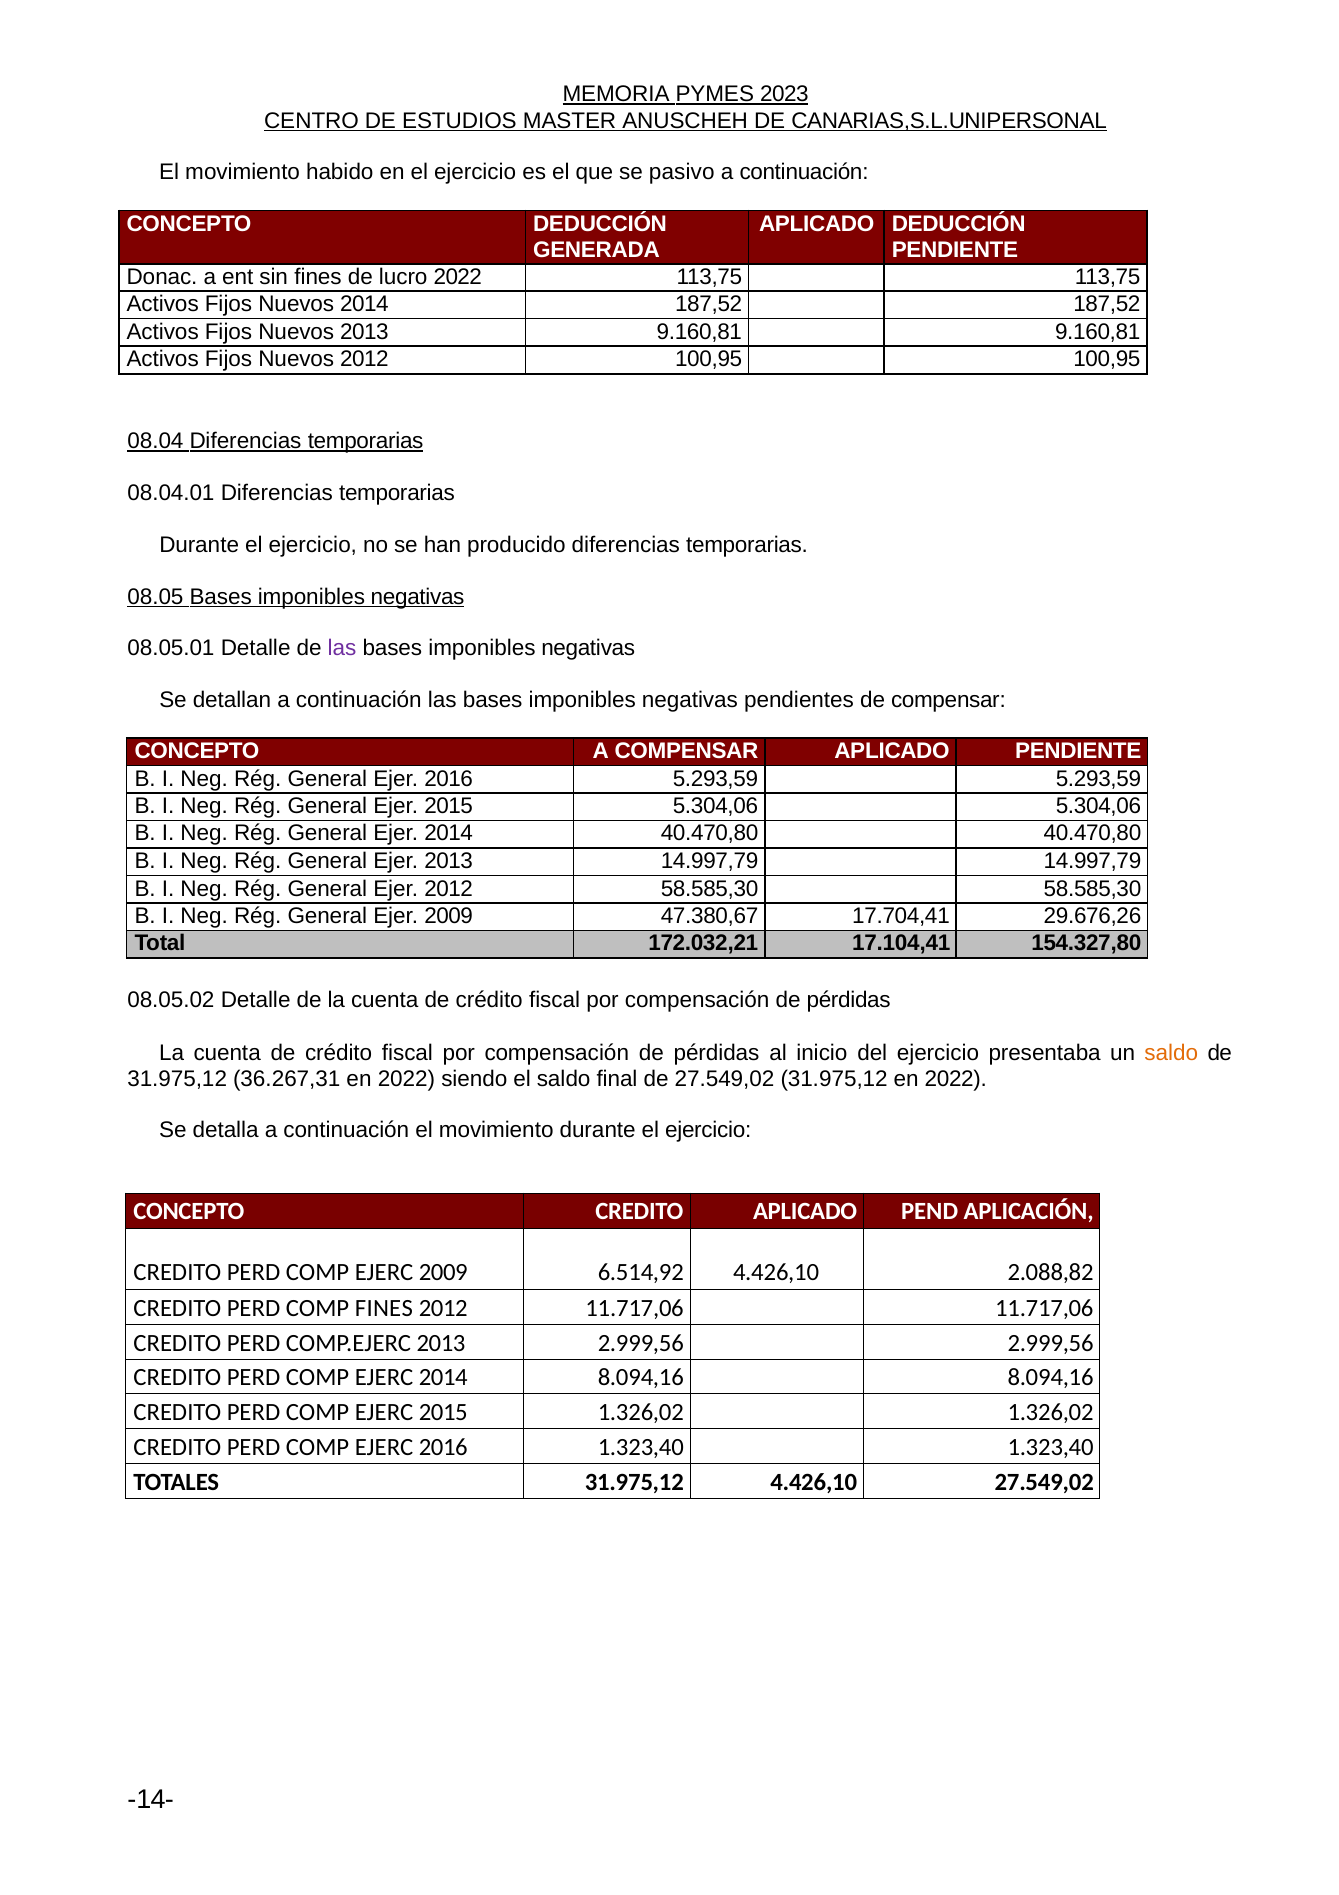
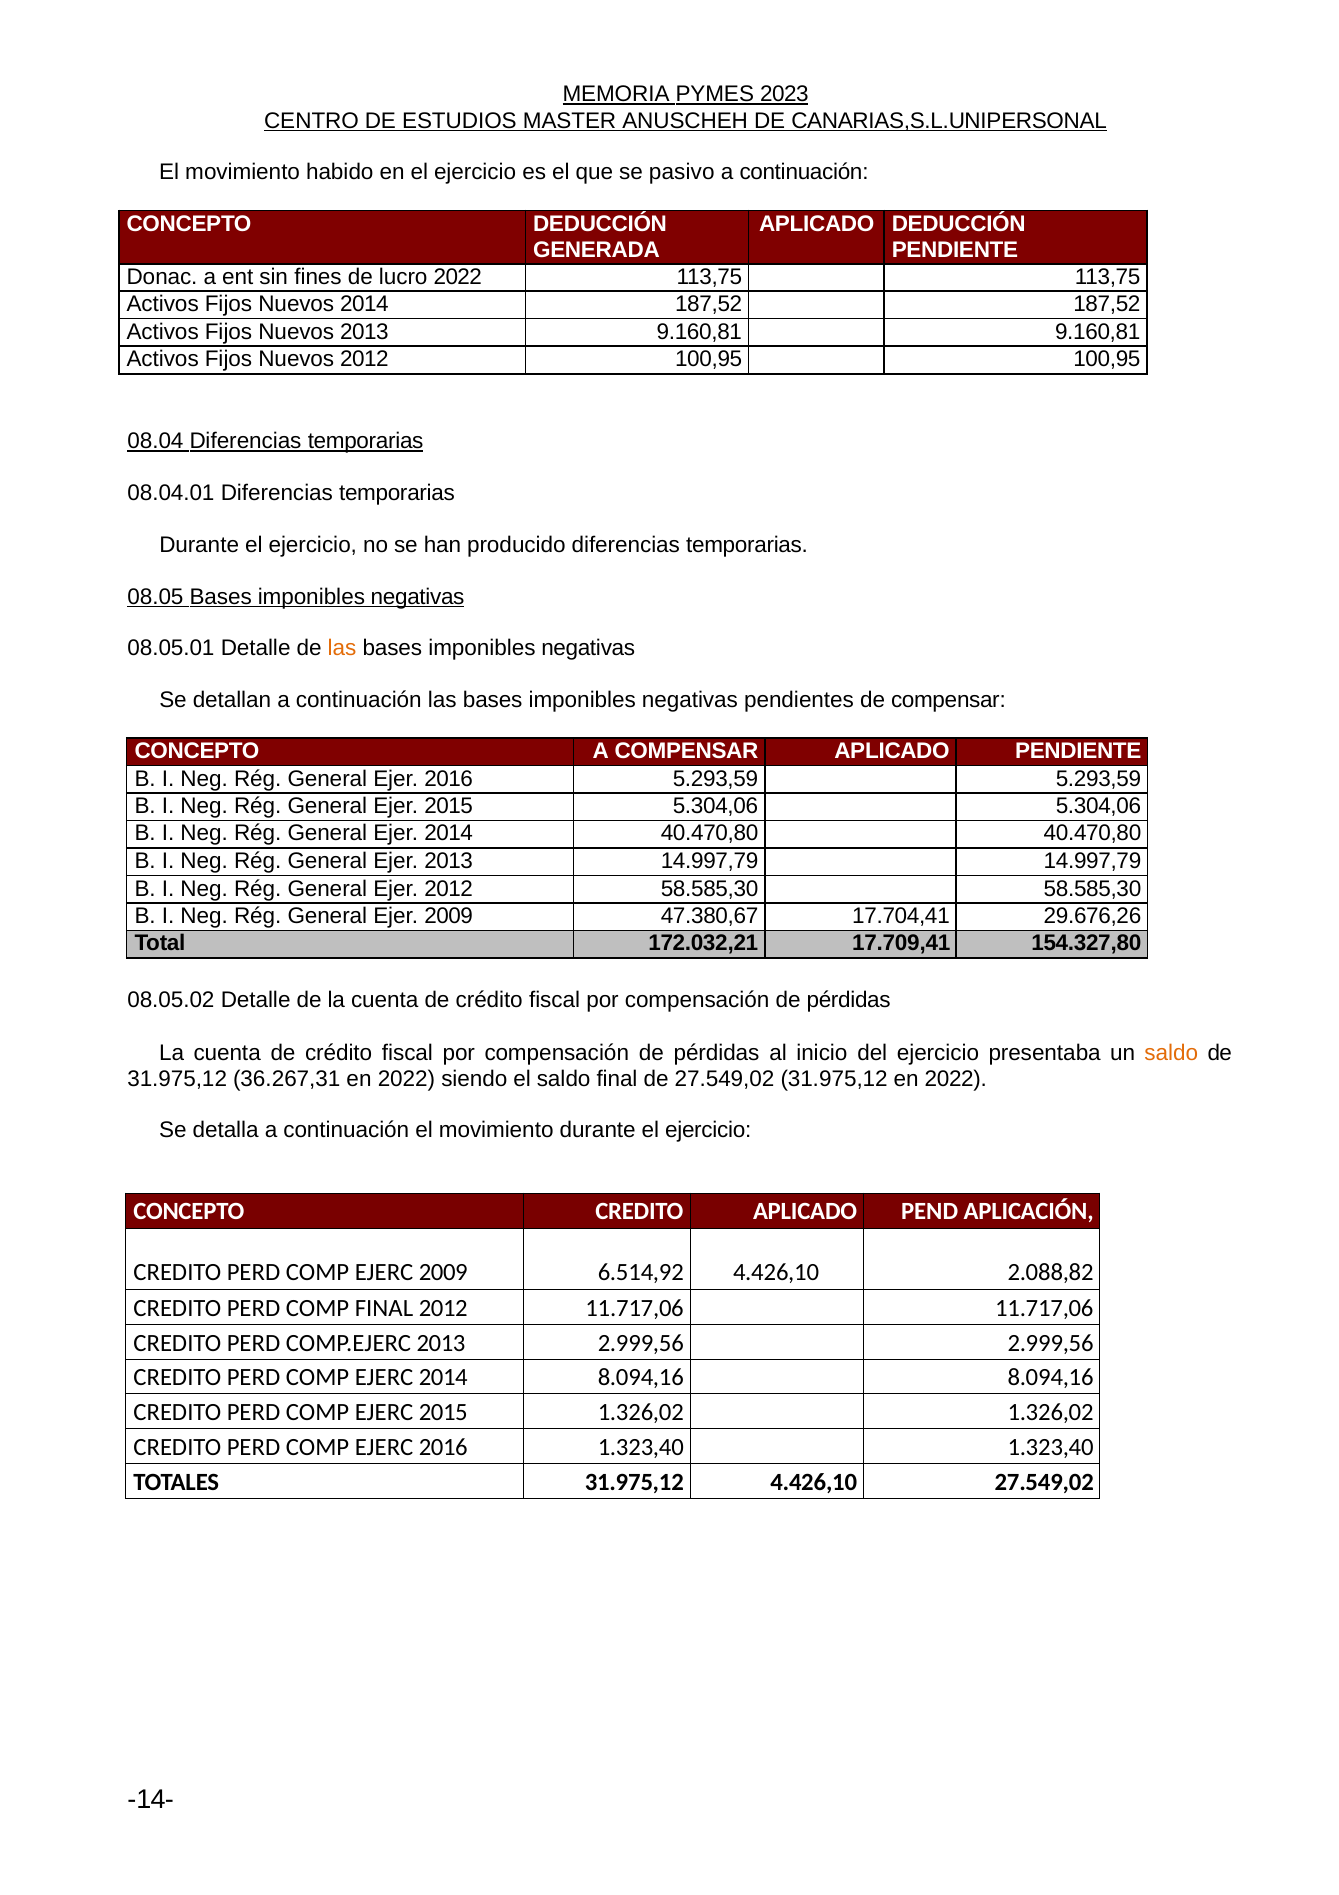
las at (342, 648) colour: purple -> orange
17.104,41: 17.104,41 -> 17.709,41
COMP FINES: FINES -> FINAL
